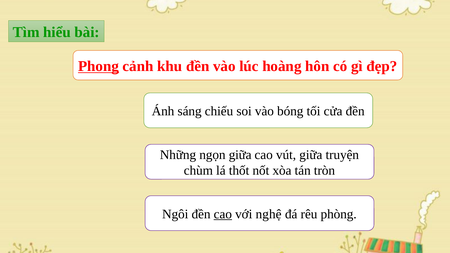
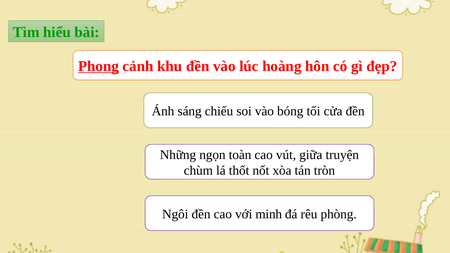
ngọn giữa: giữa -> toàn
cao at (223, 214) underline: present -> none
nghệ: nghệ -> minh
